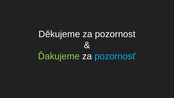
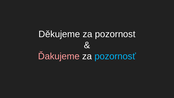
Ďakujeme colour: light green -> pink
